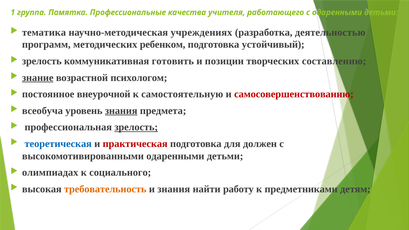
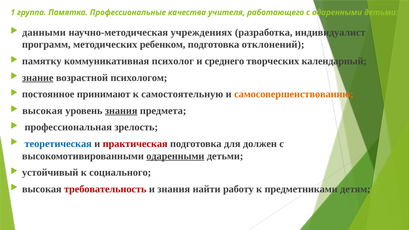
тематика: тематика -> данными
деятельностью: деятельностью -> индивидуалист
устойчивый: устойчивый -> отклонений
зрелость at (42, 61): зрелость -> памятку
готовить: готовить -> психолог
позиции: позиции -> среднего
составлению: составлению -> календарный
внеурочной: внеурочной -> принимают
самосовершенствованию colour: red -> orange
всеобуча at (42, 111): всеобуча -> высокая
зрелость at (136, 127) underline: present -> none
одаренными at (175, 156) underline: none -> present
олимпиадах: олимпиадах -> устойчивый
требовательность colour: orange -> red
